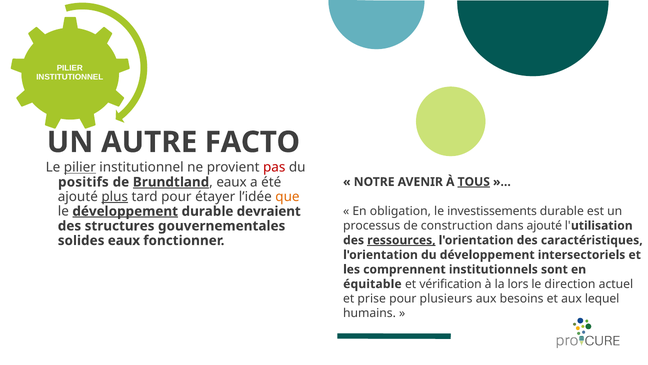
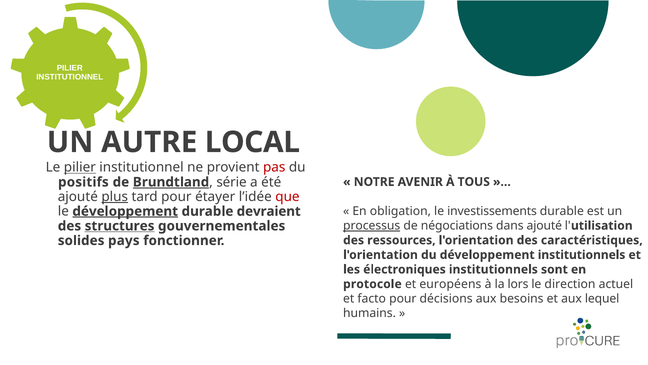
FACTO: FACTO -> LOCAL
eaux at (232, 182): eaux -> série
TOUS underline: present -> none
que colour: orange -> red
processus underline: none -> present
construction: construction -> négociations
structures underline: none -> present
ressources underline: present -> none
solides eaux: eaux -> pays
développement intersectoriels: intersectoriels -> institutionnels
comprennent: comprennent -> électroniques
équitable: équitable -> protocole
vérification: vérification -> européens
prise: prise -> facto
plusieurs: plusieurs -> décisions
